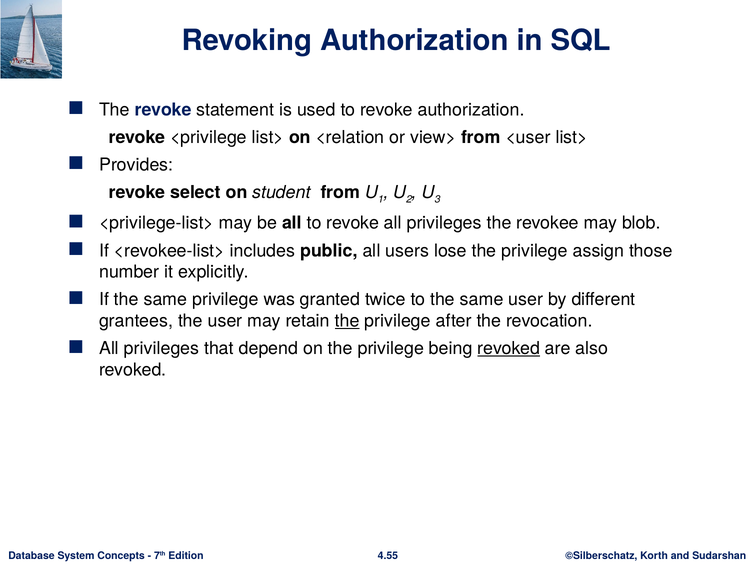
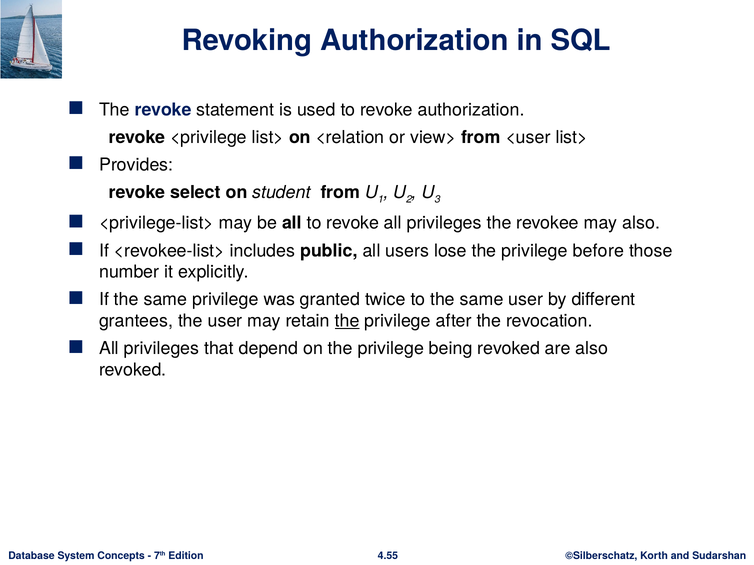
may blob: blob -> also
assign: assign -> before
revoked at (509, 349) underline: present -> none
